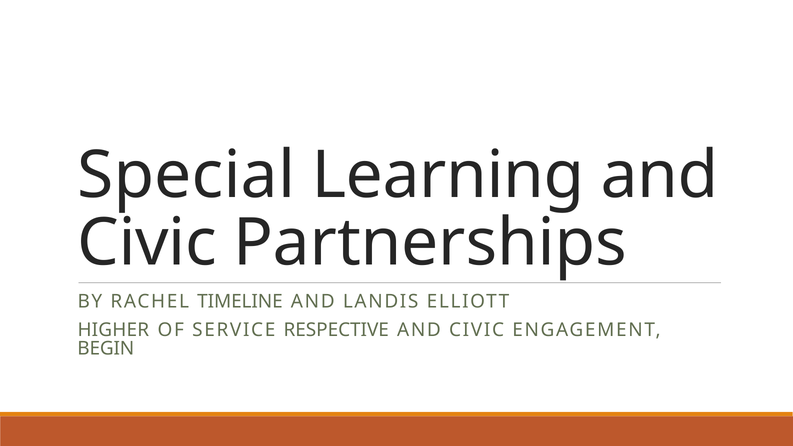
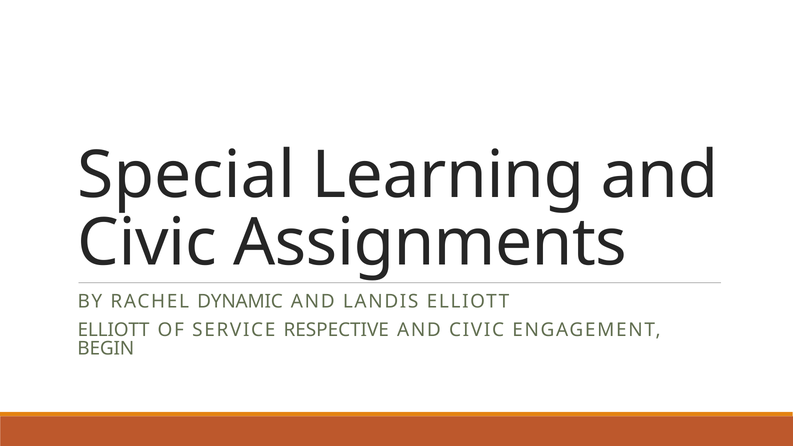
Partnerships: Partnerships -> Assignments
TIMELINE: TIMELINE -> DYNAMIC
HIGHER at (113, 330): HIGHER -> ELLIOTT
